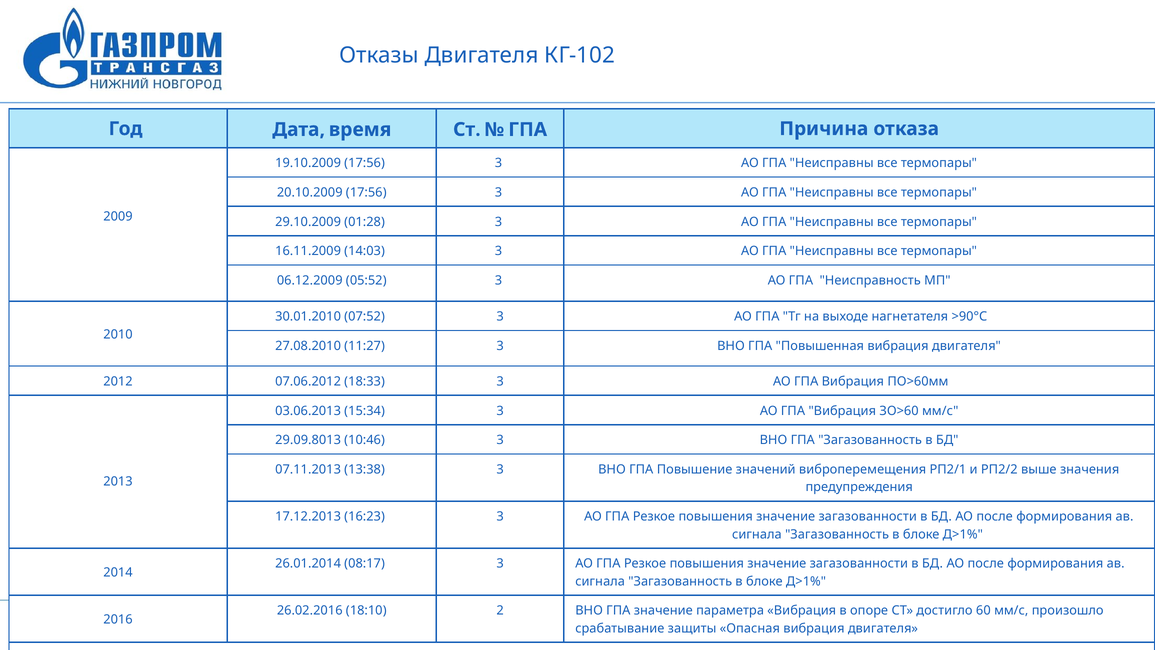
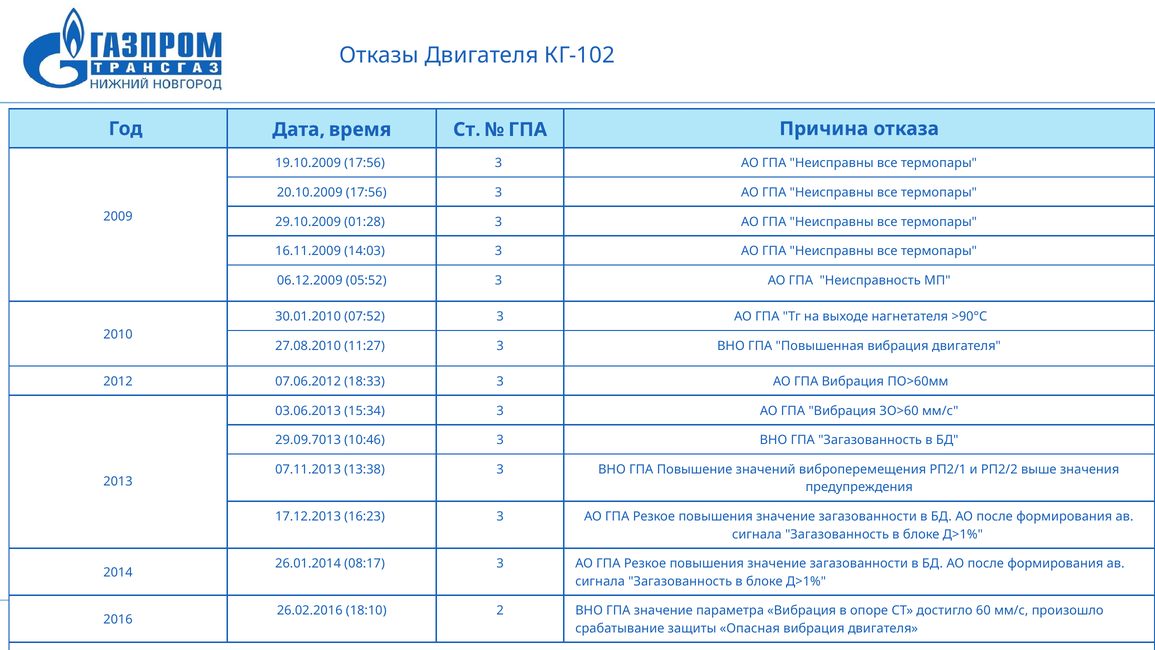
29.09.8013: 29.09.8013 -> 29.09.7013
